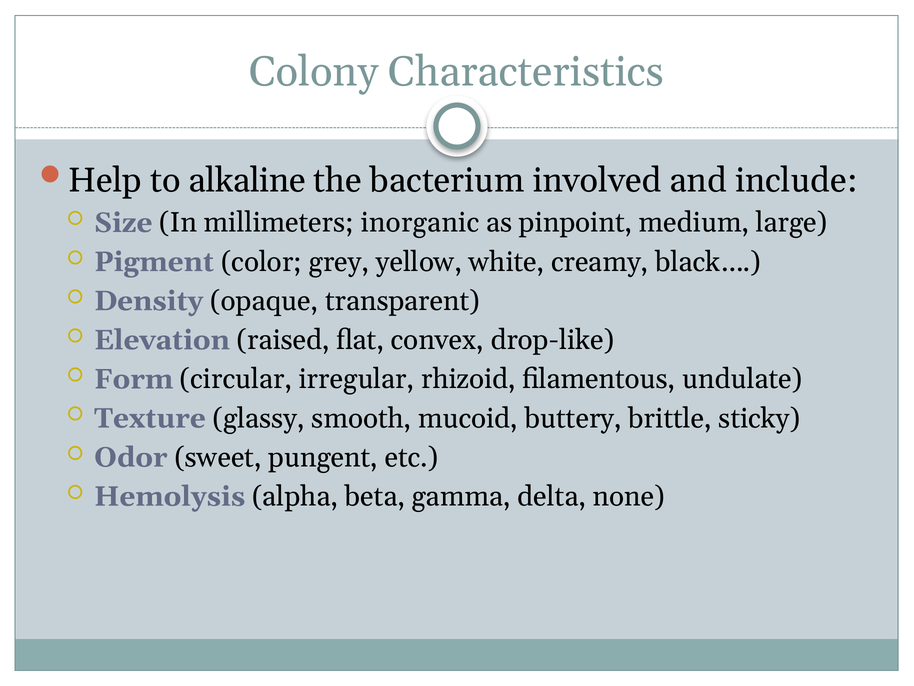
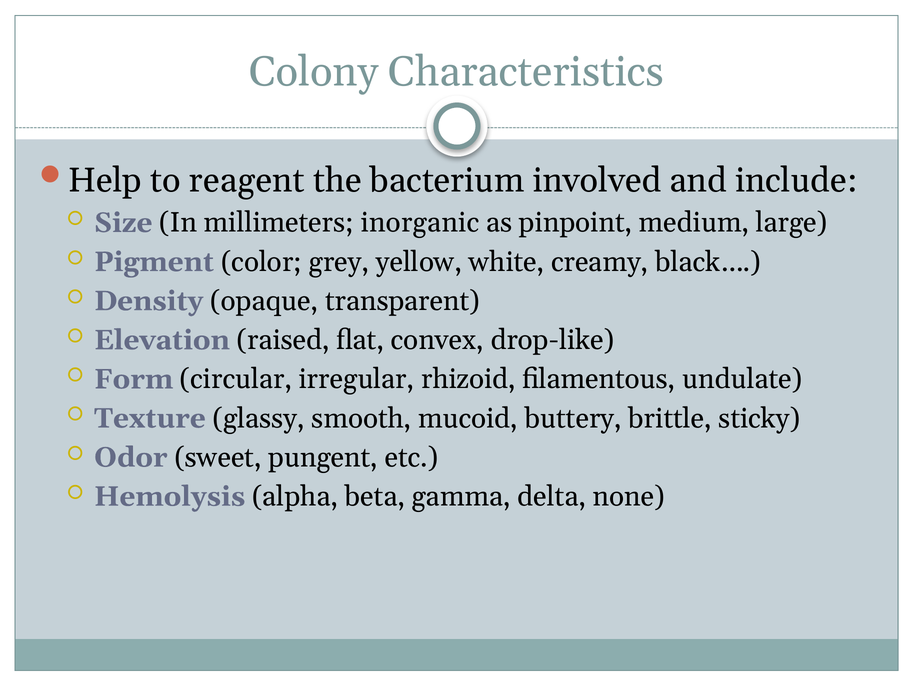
alkaline: alkaline -> reagent
